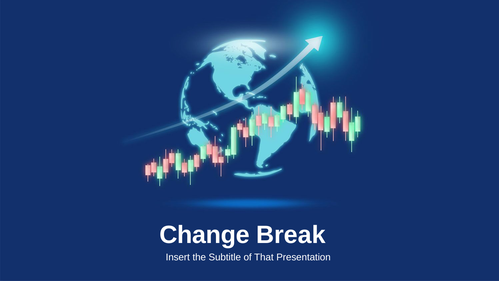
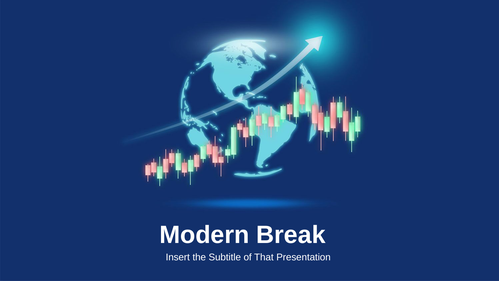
Change: Change -> Modern
